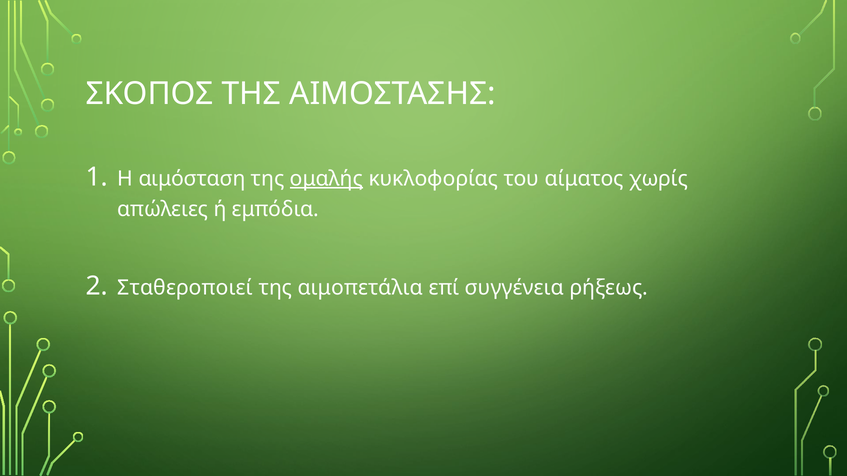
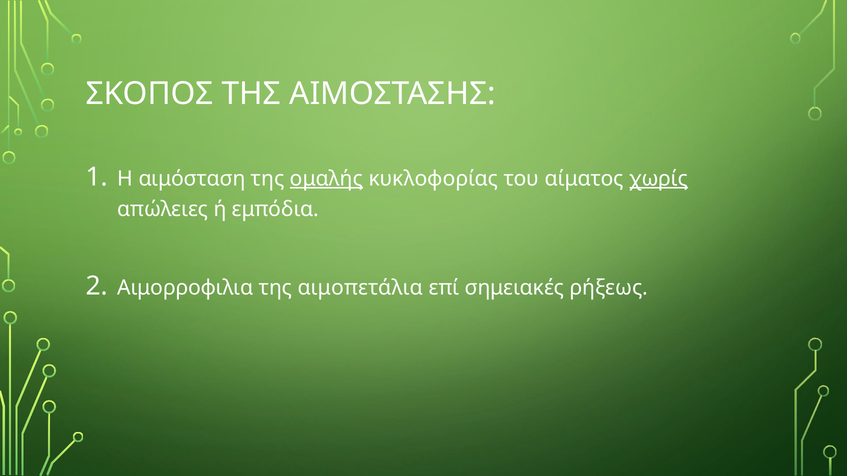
χωρίς underline: none -> present
Σταθεροποιεί: Σταθεροποιεί -> Αιμορροφιλια
συγγένεια: συγγένεια -> σημειακές
